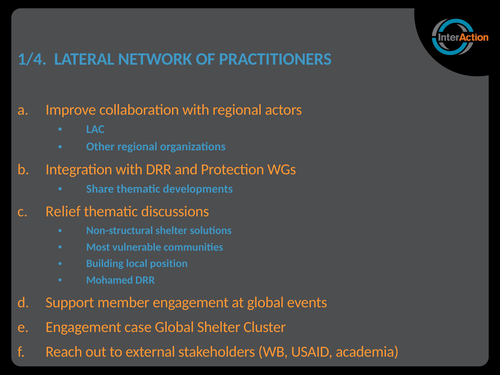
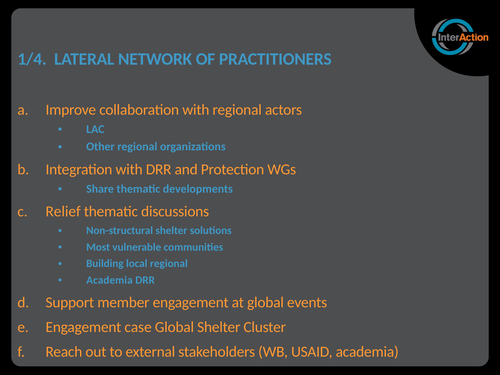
local position: position -> regional
Mohamed at (110, 280): Mohamed -> Academia
